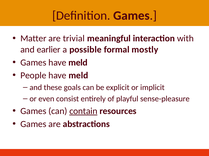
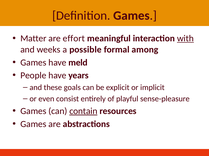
trivial: trivial -> effort
with underline: none -> present
earlier: earlier -> weeks
mostly: mostly -> among
meld at (78, 76): meld -> years
